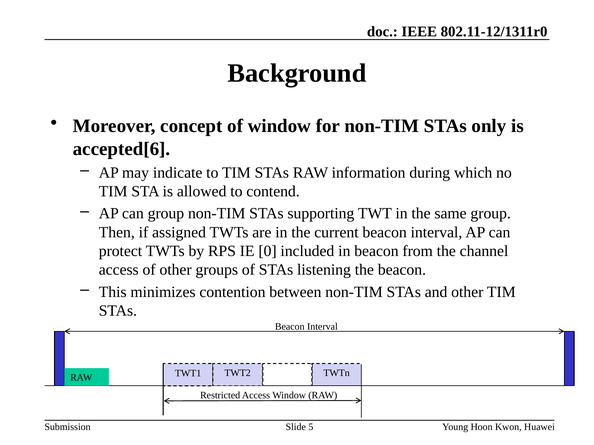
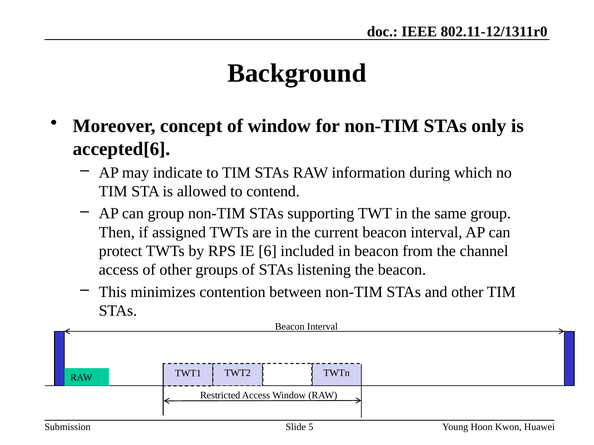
0: 0 -> 6
